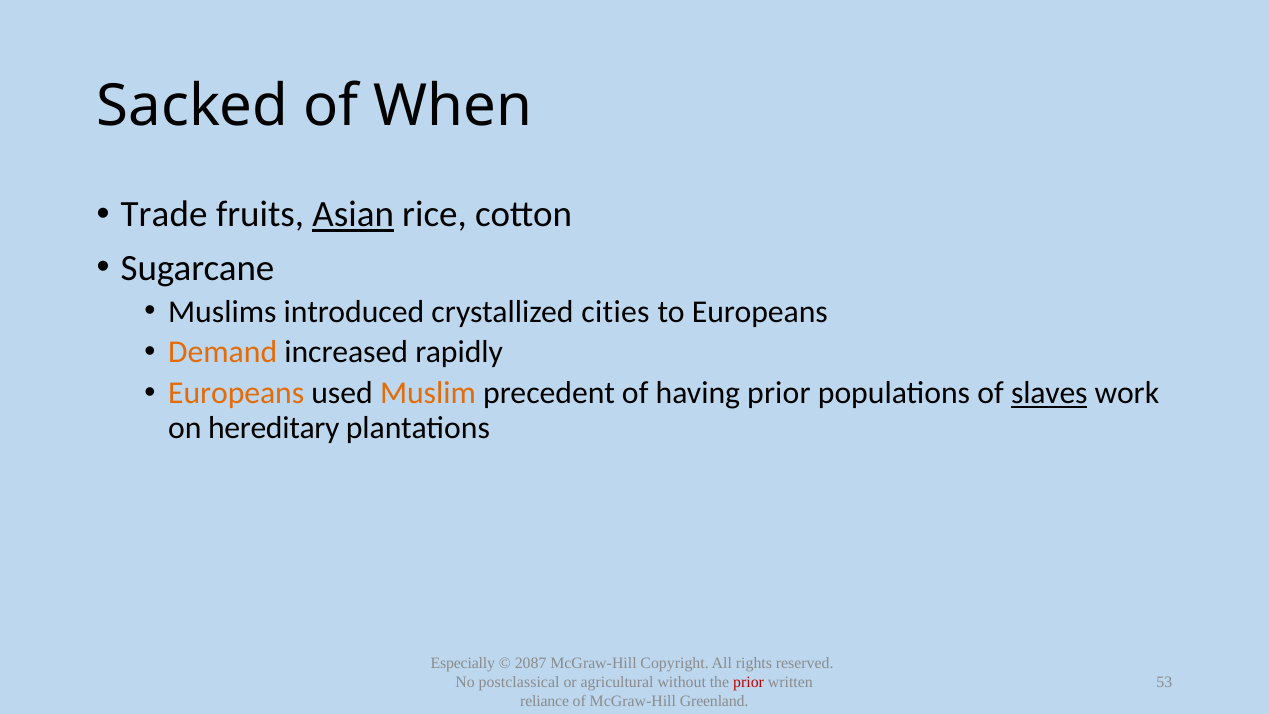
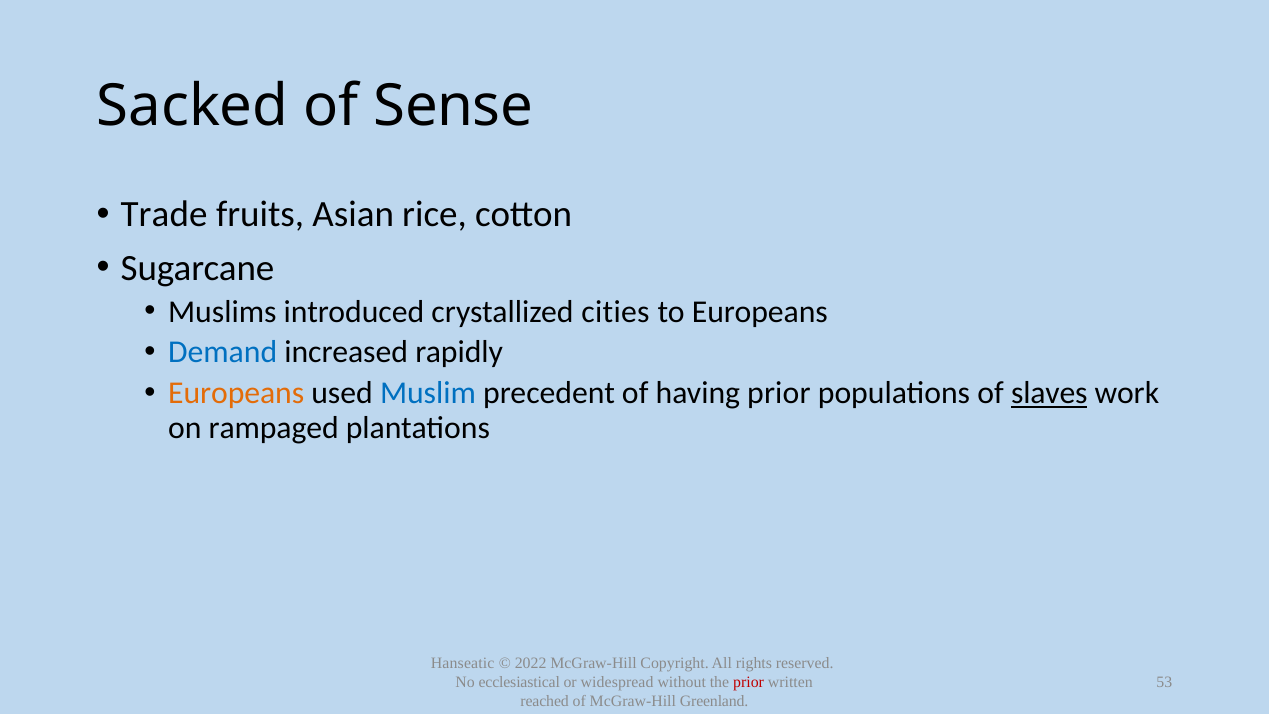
When: When -> Sense
Asian underline: present -> none
Demand colour: orange -> blue
Muslim colour: orange -> blue
hereditary: hereditary -> rampaged
Especially: Especially -> Hanseatic
2087: 2087 -> 2022
postclassical: postclassical -> ecclesiastical
agricultural: agricultural -> widespread
reliance: reliance -> reached
